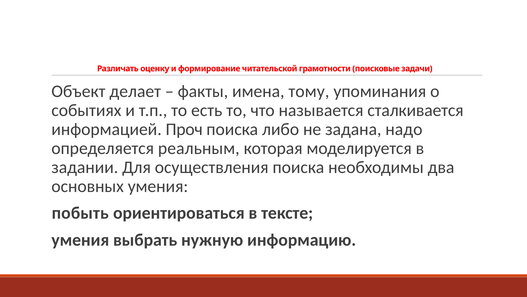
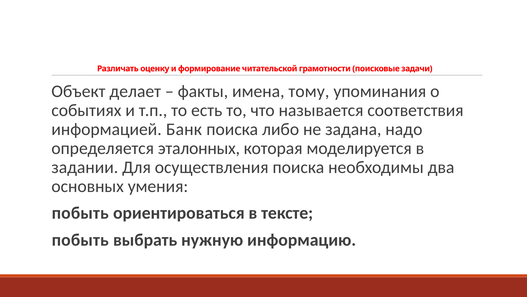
сталкивается: сталкивается -> соответствия
Проч: Проч -> Банк
реальным: реальным -> эталонных
умения at (80, 239): умения -> побыть
